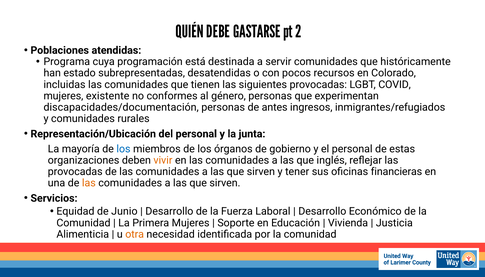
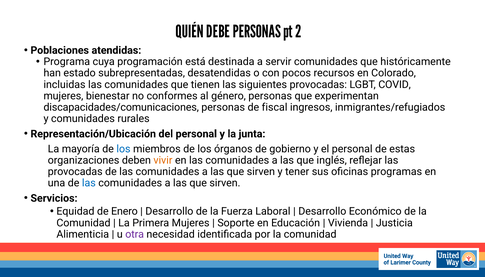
DEBE GASTARSE: GASTARSE -> PERSONAS
existente: existente -> bienestar
discapacidades/documentación: discapacidades/documentación -> discapacidades/comunicaciones
antes: antes -> fiscal
financieras: financieras -> programas
las at (89, 183) colour: orange -> blue
Junio: Junio -> Enero
otra colour: orange -> purple
